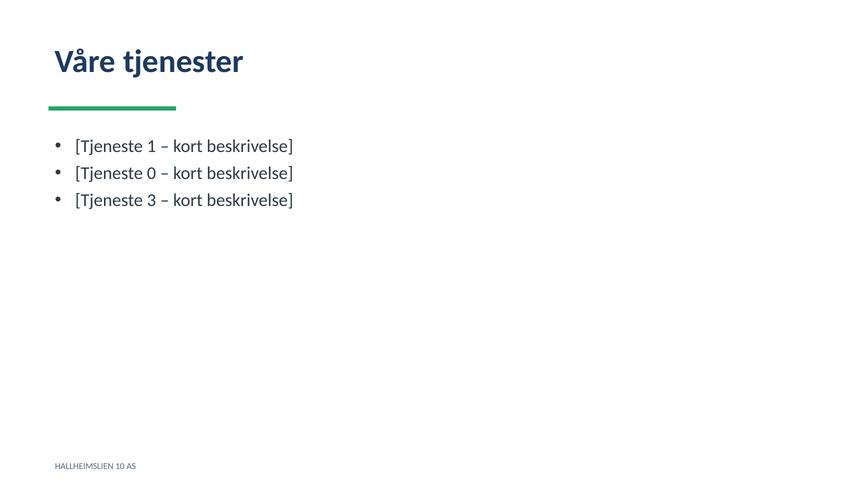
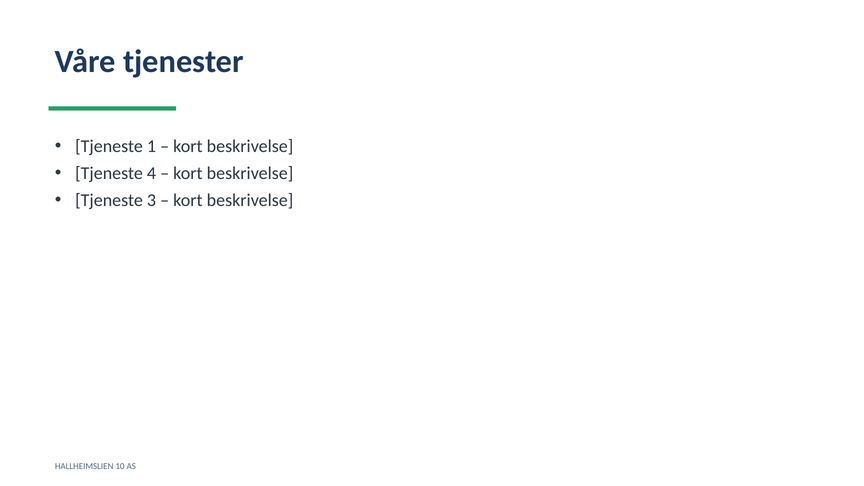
0: 0 -> 4
